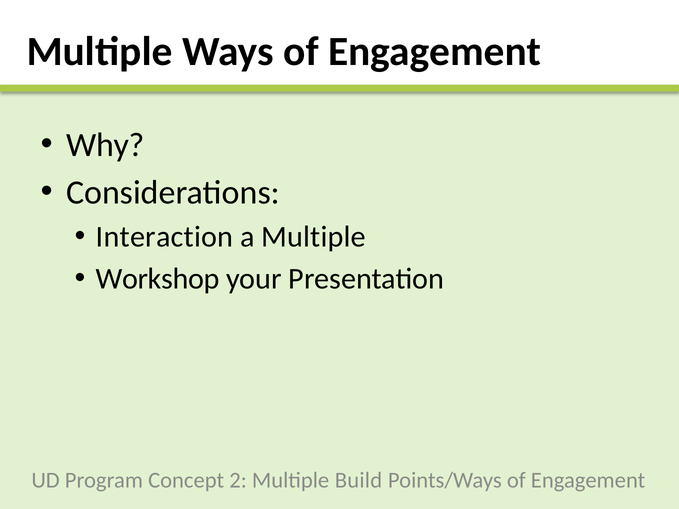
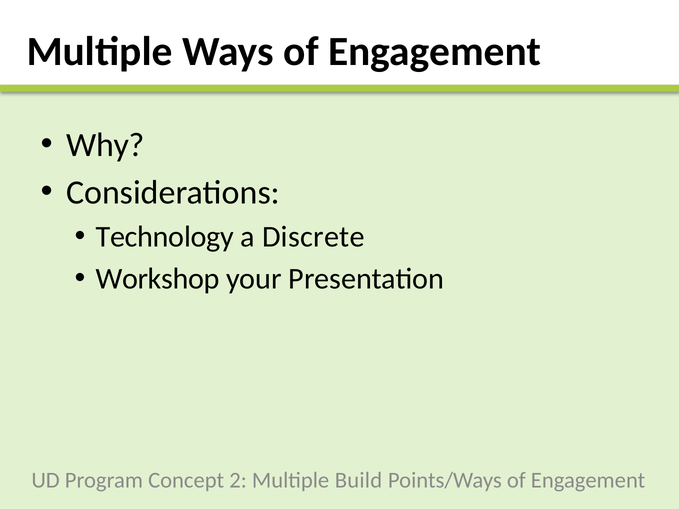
Interaction: Interaction -> Technology
a Multiple: Multiple -> Discrete
